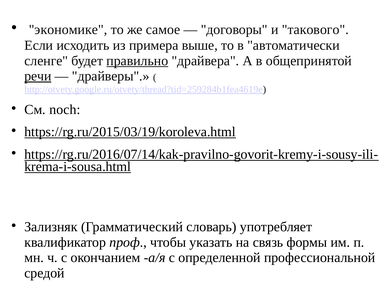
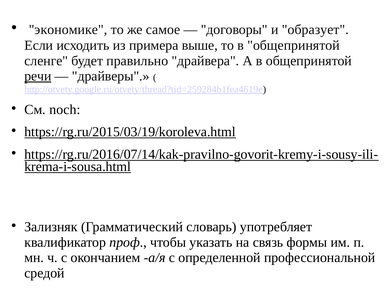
такового: такового -> образует
то в автоматически: автоматически -> общепринятой
правильно underline: present -> none
